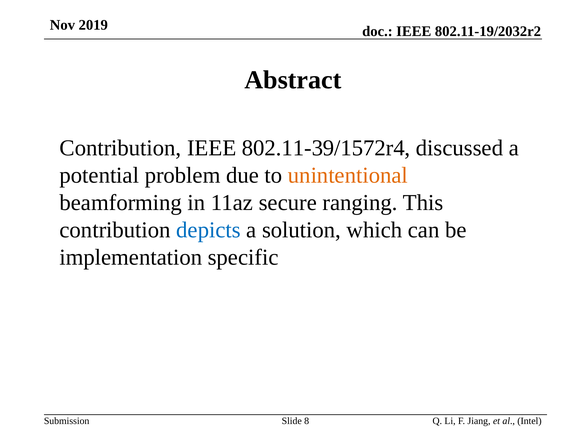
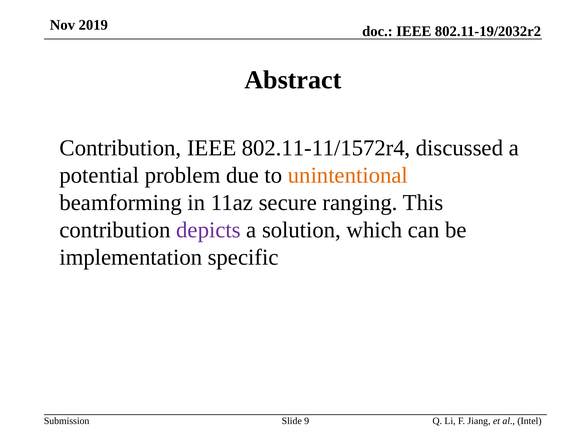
802.11-39/1572r4: 802.11-39/1572r4 -> 802.11-11/1572r4
depicts colour: blue -> purple
8: 8 -> 9
